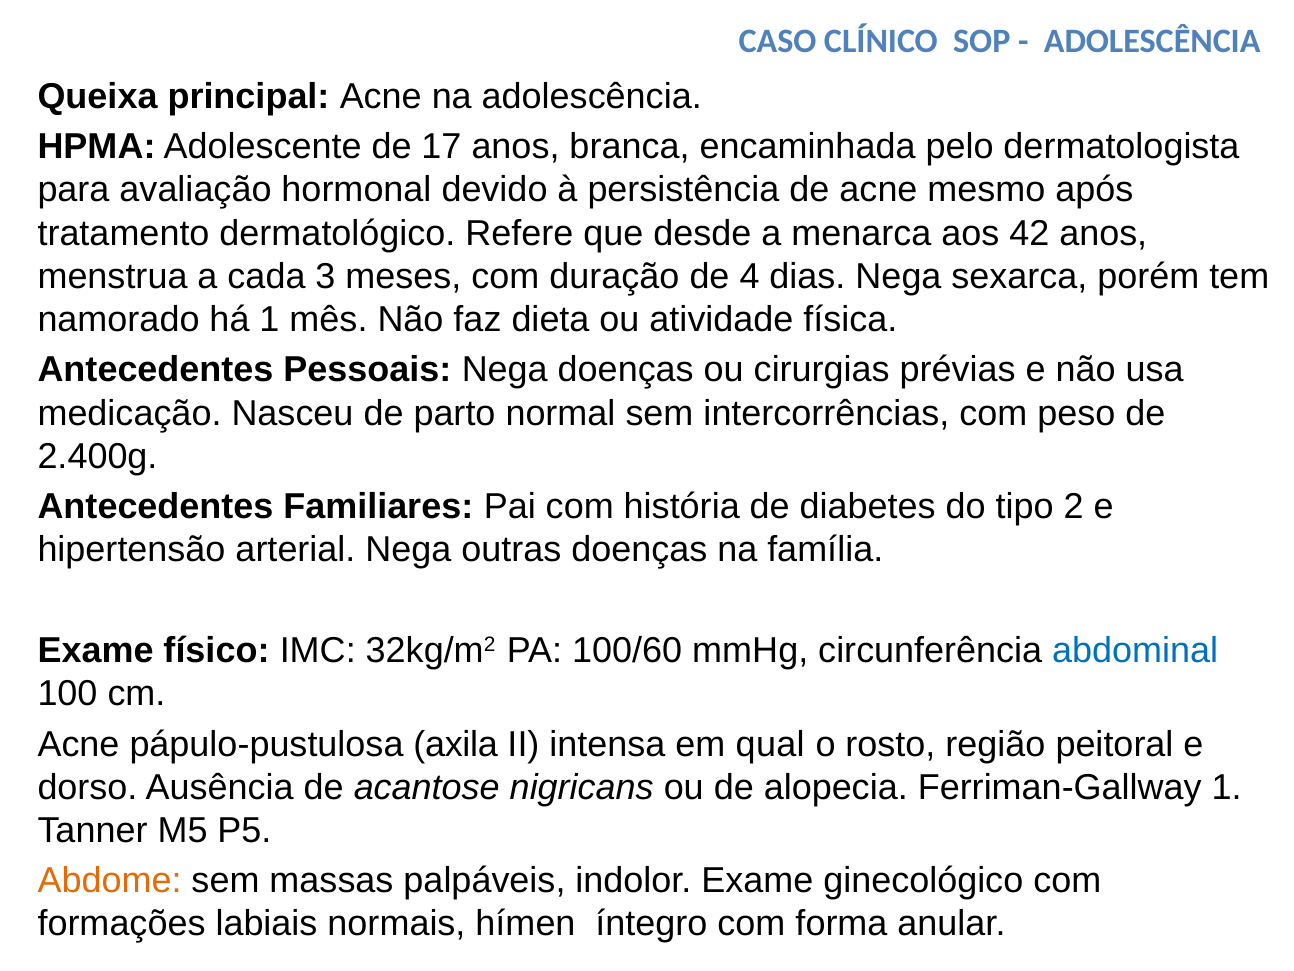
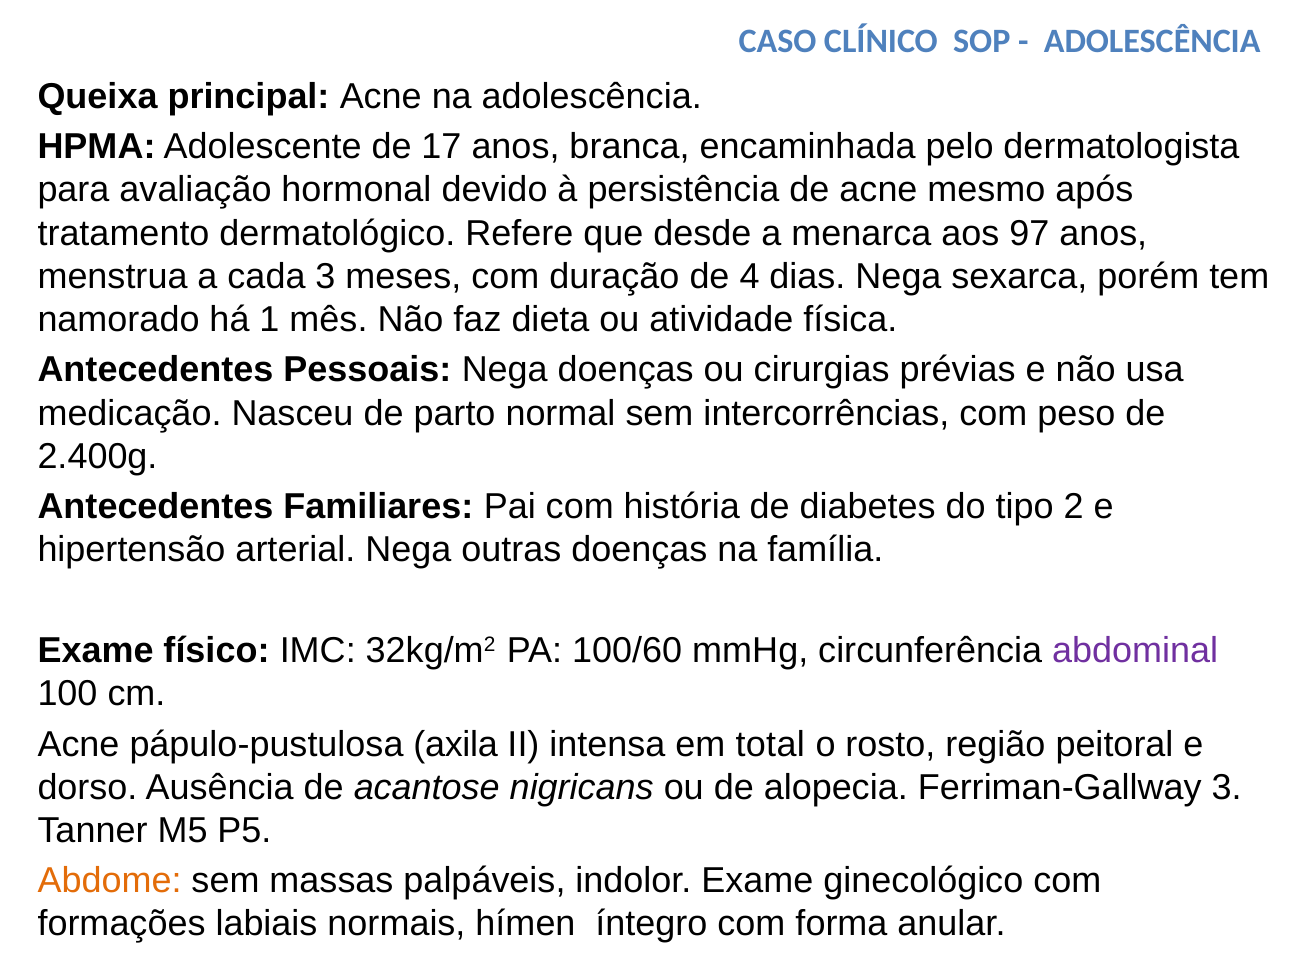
42: 42 -> 97
abdominal colour: blue -> purple
qual: qual -> total
Ferriman-Gallway 1: 1 -> 3
